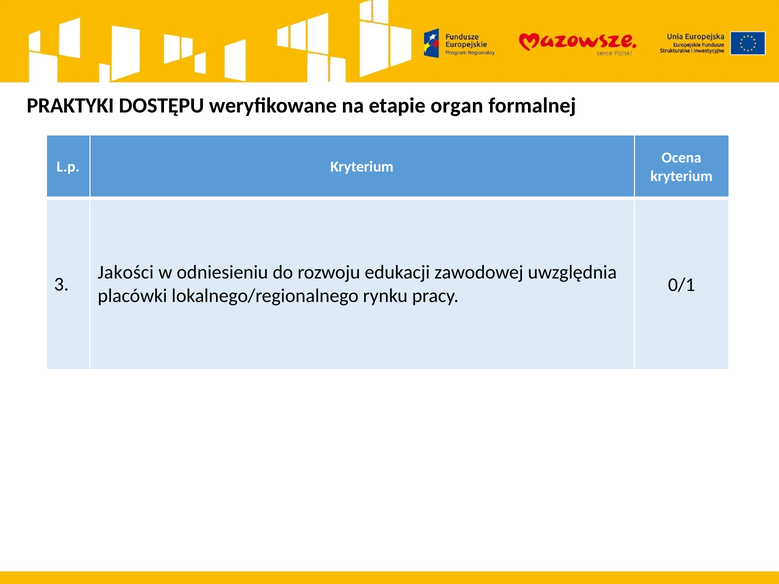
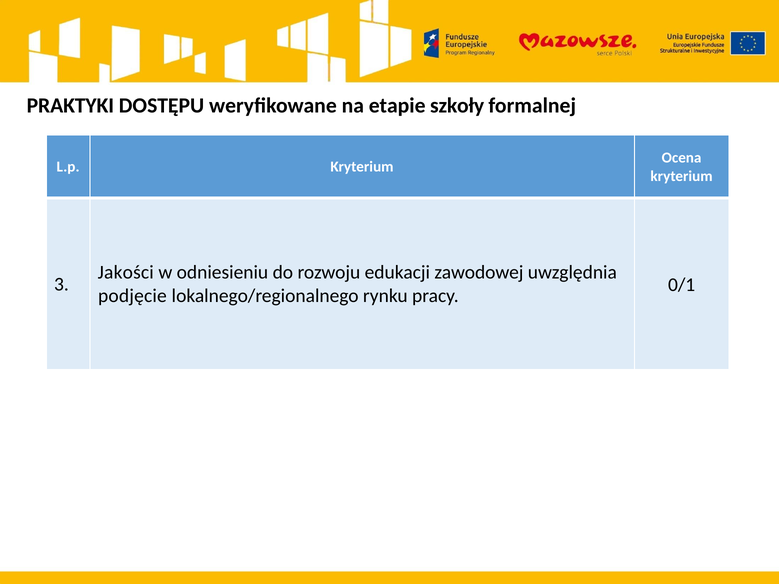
organ: organ -> szkoły
placówki: placówki -> podjęcie
